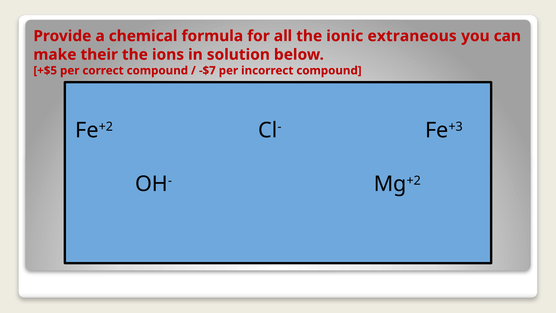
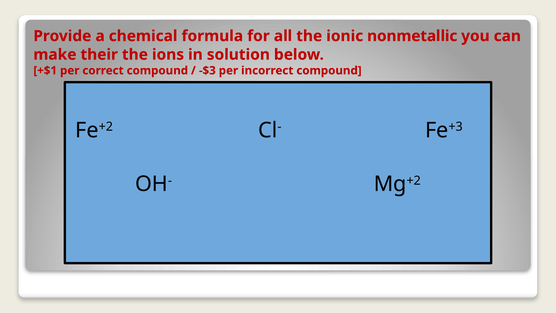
extraneous: extraneous -> nonmetallic
+$5: +$5 -> +$1
-$7: -$7 -> -$3
